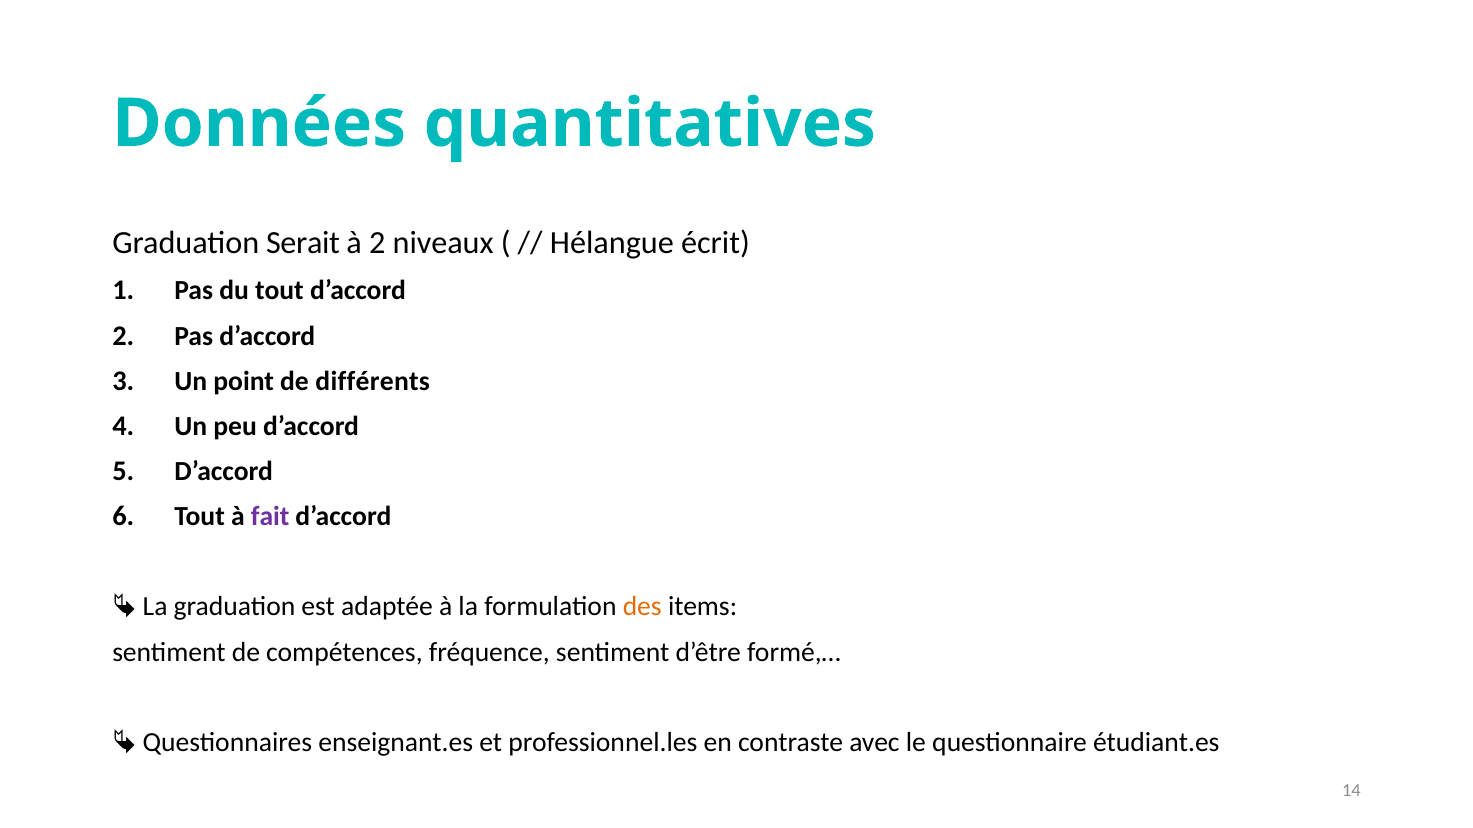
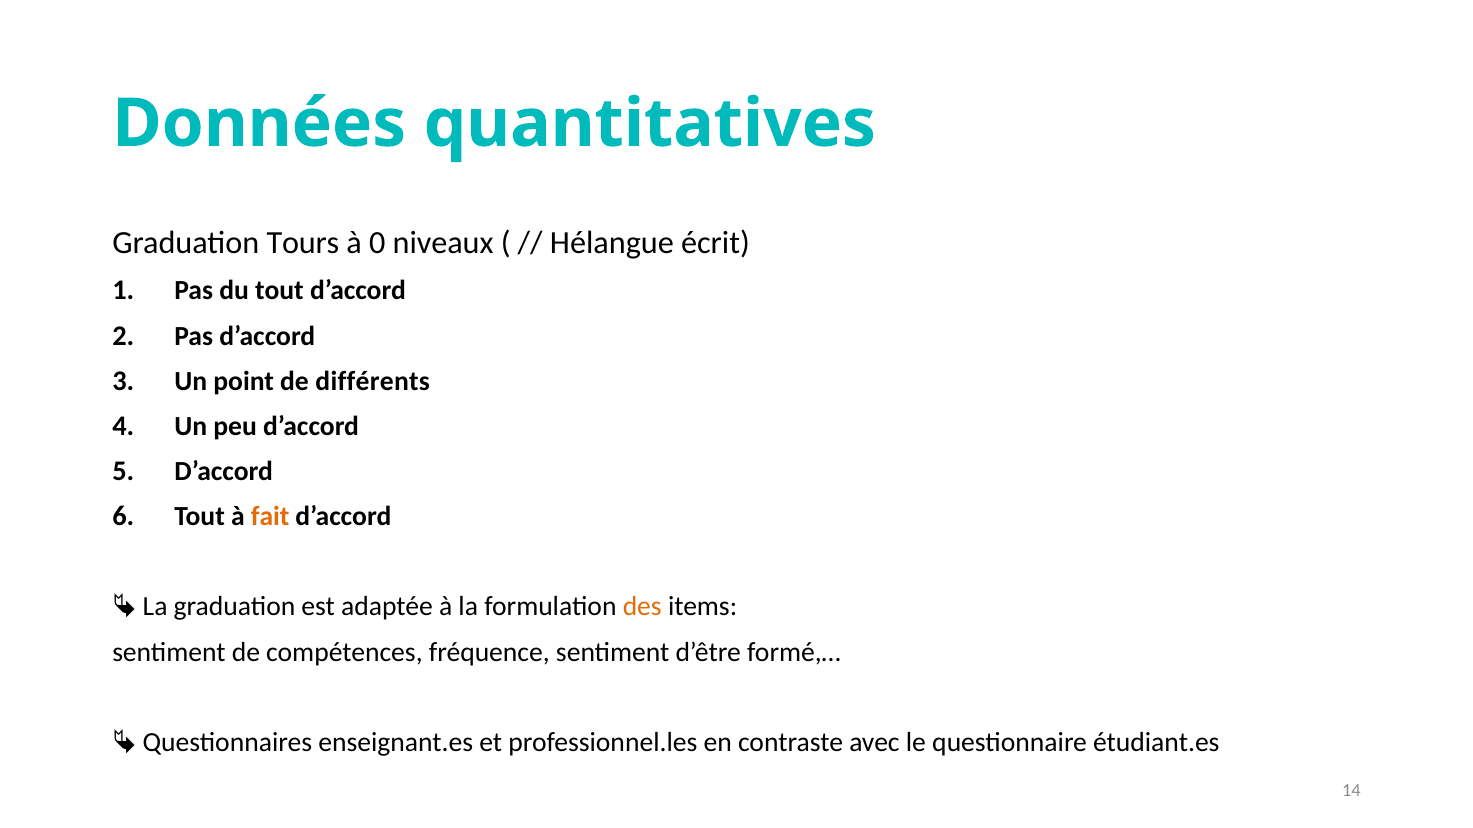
Serait: Serait -> Tours
à 2: 2 -> 0
fait colour: purple -> orange
